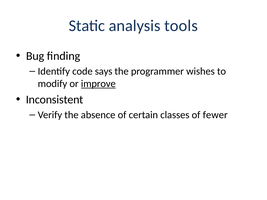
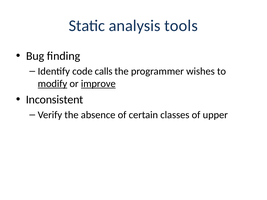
says: says -> calls
modify underline: none -> present
fewer: fewer -> upper
